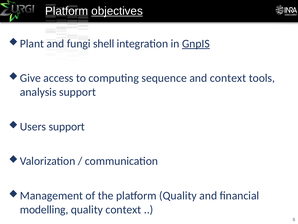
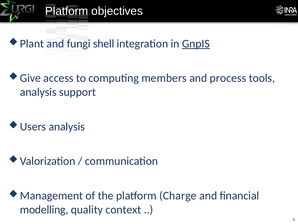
objectives underline: present -> none
sequence: sequence -> members
and context: context -> process
support at (67, 126): support -> analysis
platform Quality: Quality -> Charge
